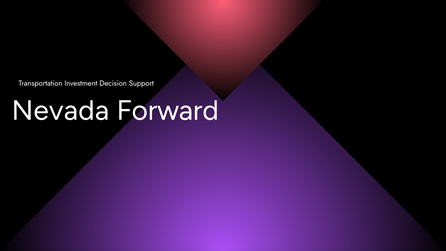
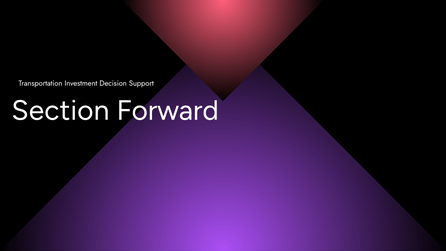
Nevada: Nevada -> Section
